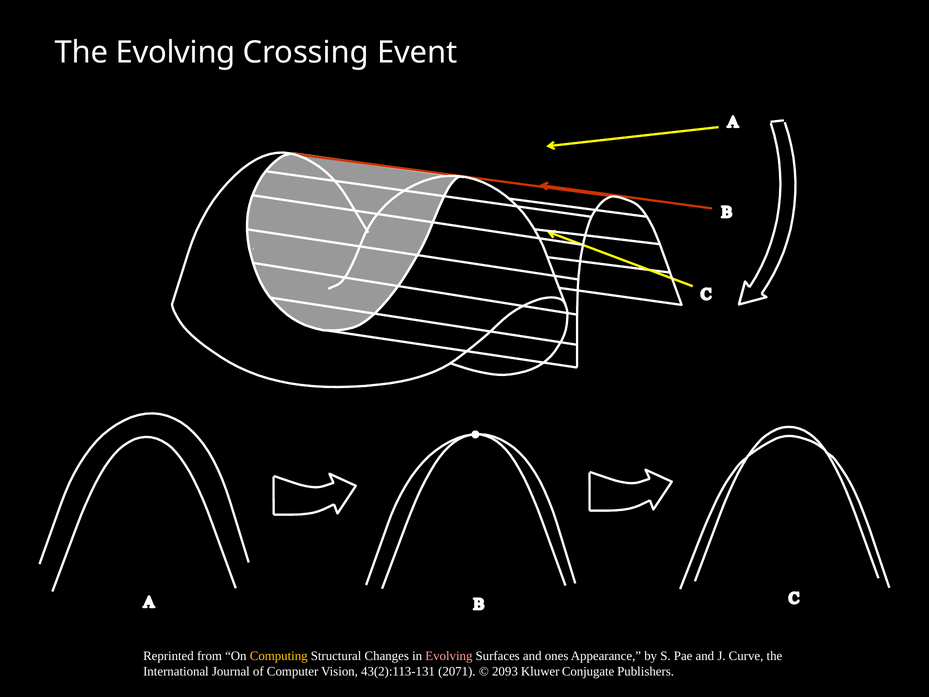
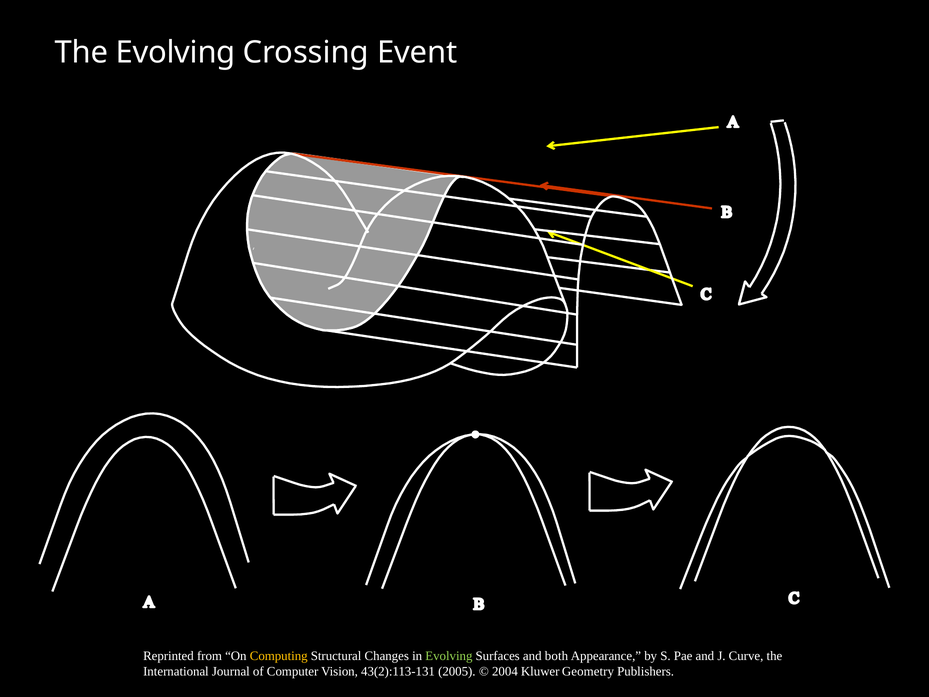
Evolving at (449, 656) colour: pink -> light green
ones: ones -> both
2071: 2071 -> 2005
2093: 2093 -> 2004
Conjugate: Conjugate -> Geometry
